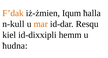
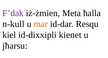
F’dak colour: orange -> purple
Iqum: Iqum -> Meta
hemm: hemm -> kienet
ħudna: ħudna -> jħarsu
